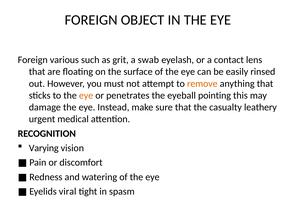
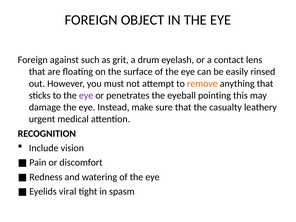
various: various -> against
swab: swab -> drum
eye at (86, 95) colour: orange -> purple
Varying: Varying -> Include
